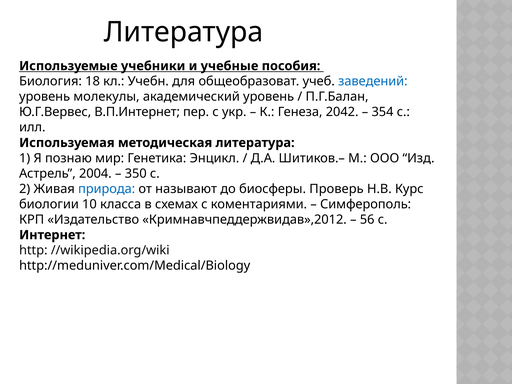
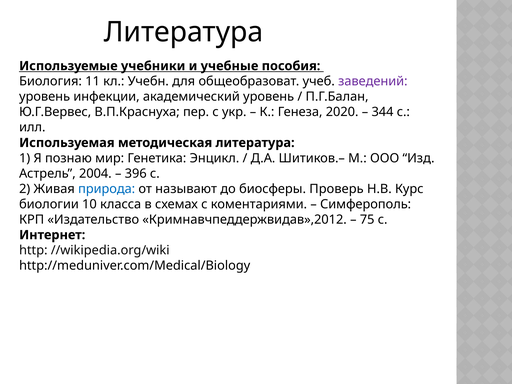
18: 18 -> 11
заведений colour: blue -> purple
молекулы: молекулы -> инфекции
В.П.Интернет: В.П.Интернет -> В.П.Краснуха
2042: 2042 -> 2020
354: 354 -> 344
350: 350 -> 396
56: 56 -> 75
